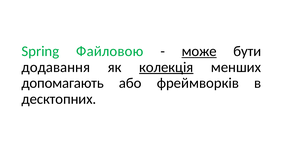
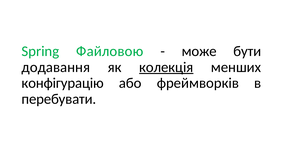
може underline: present -> none
допомагають: допомагають -> конфігурацію
десктопних: десктопних -> перебувати
